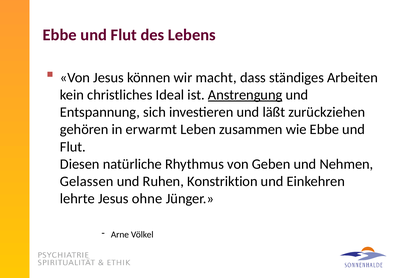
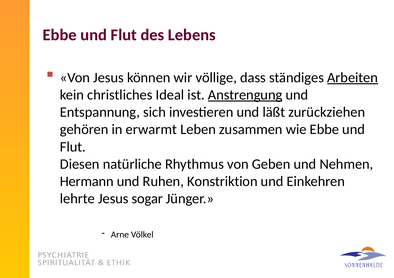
macht: macht -> völlige
Arbeiten underline: none -> present
Gelassen: Gelassen -> Hermann
ohne: ohne -> sogar
